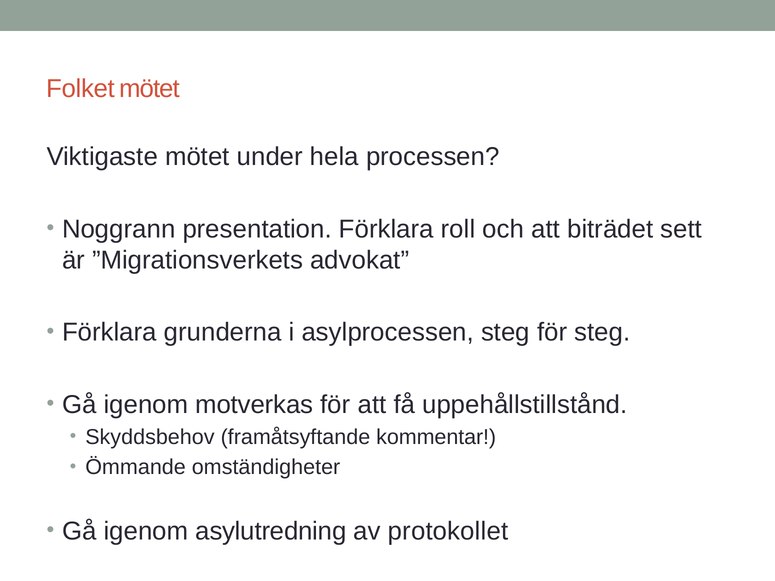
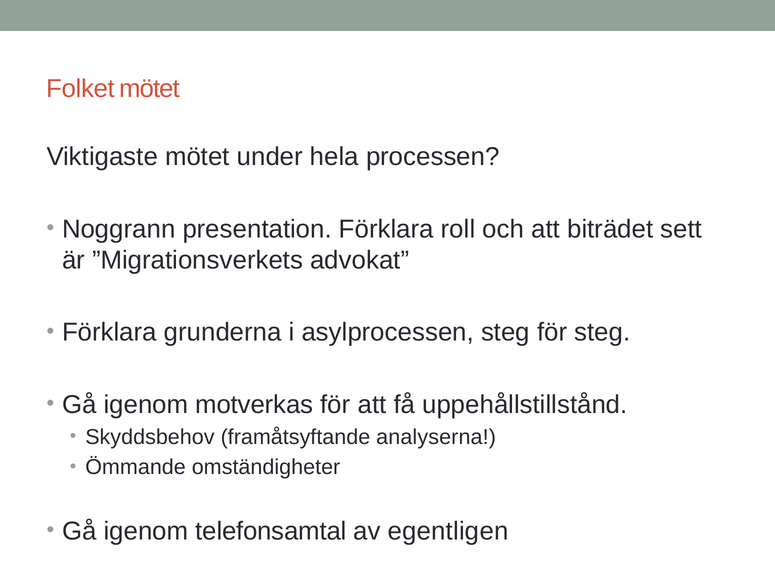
kommentar: kommentar -> analyserna
asylutredning: asylutredning -> telefonsamtal
protokollet: protokollet -> egentligen
